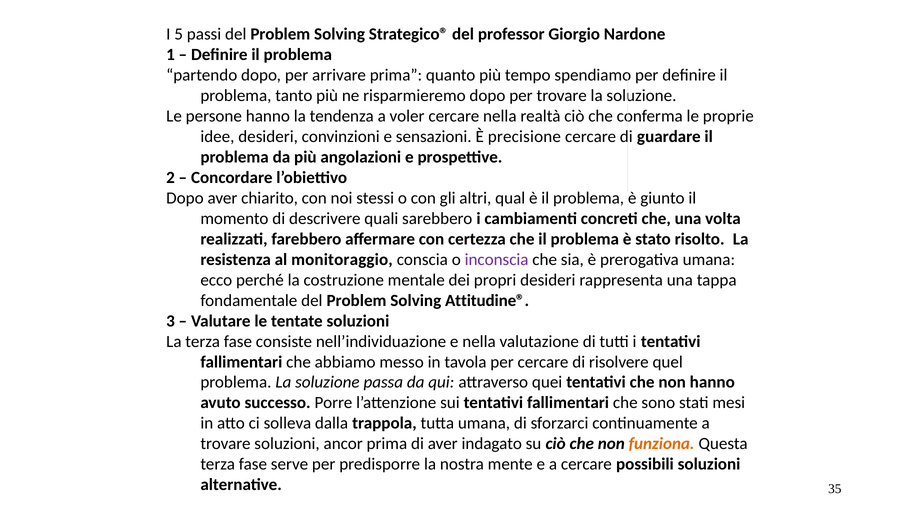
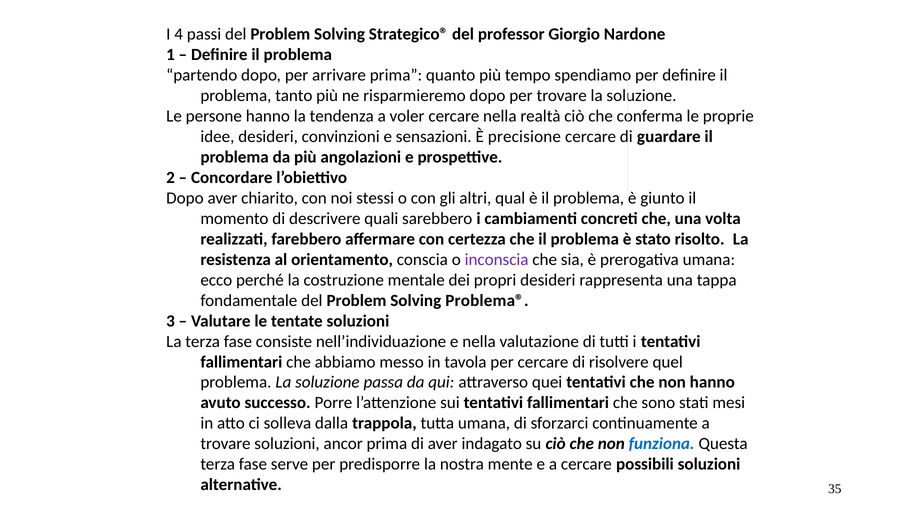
5: 5 -> 4
monitoraggio: monitoraggio -> orientamento
Attitudine®: Attitudine® -> Problema®
funziona colour: orange -> blue
